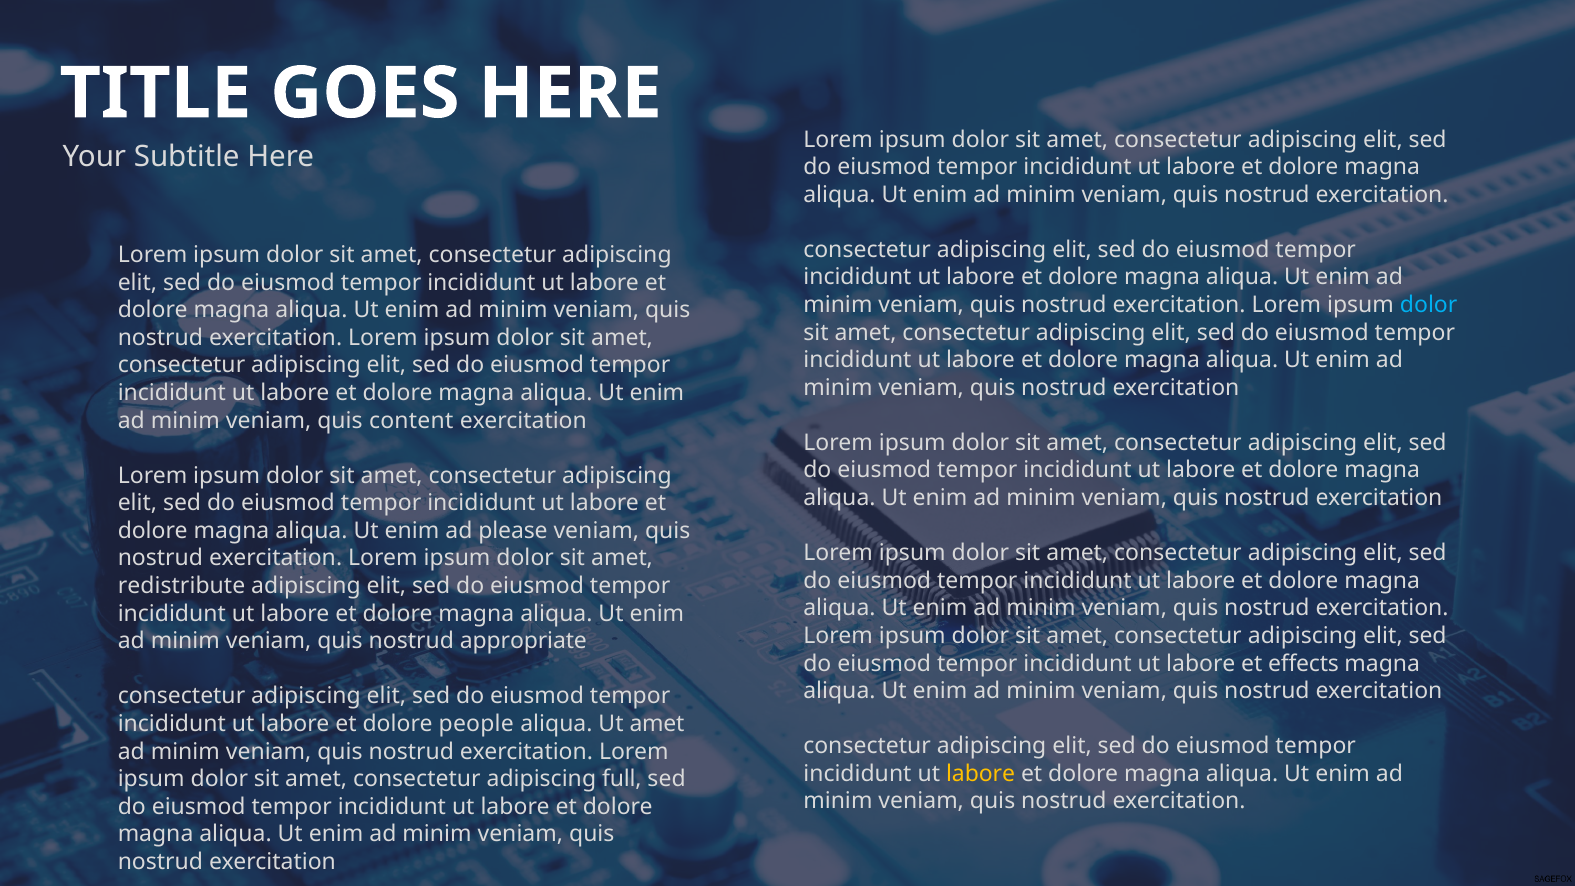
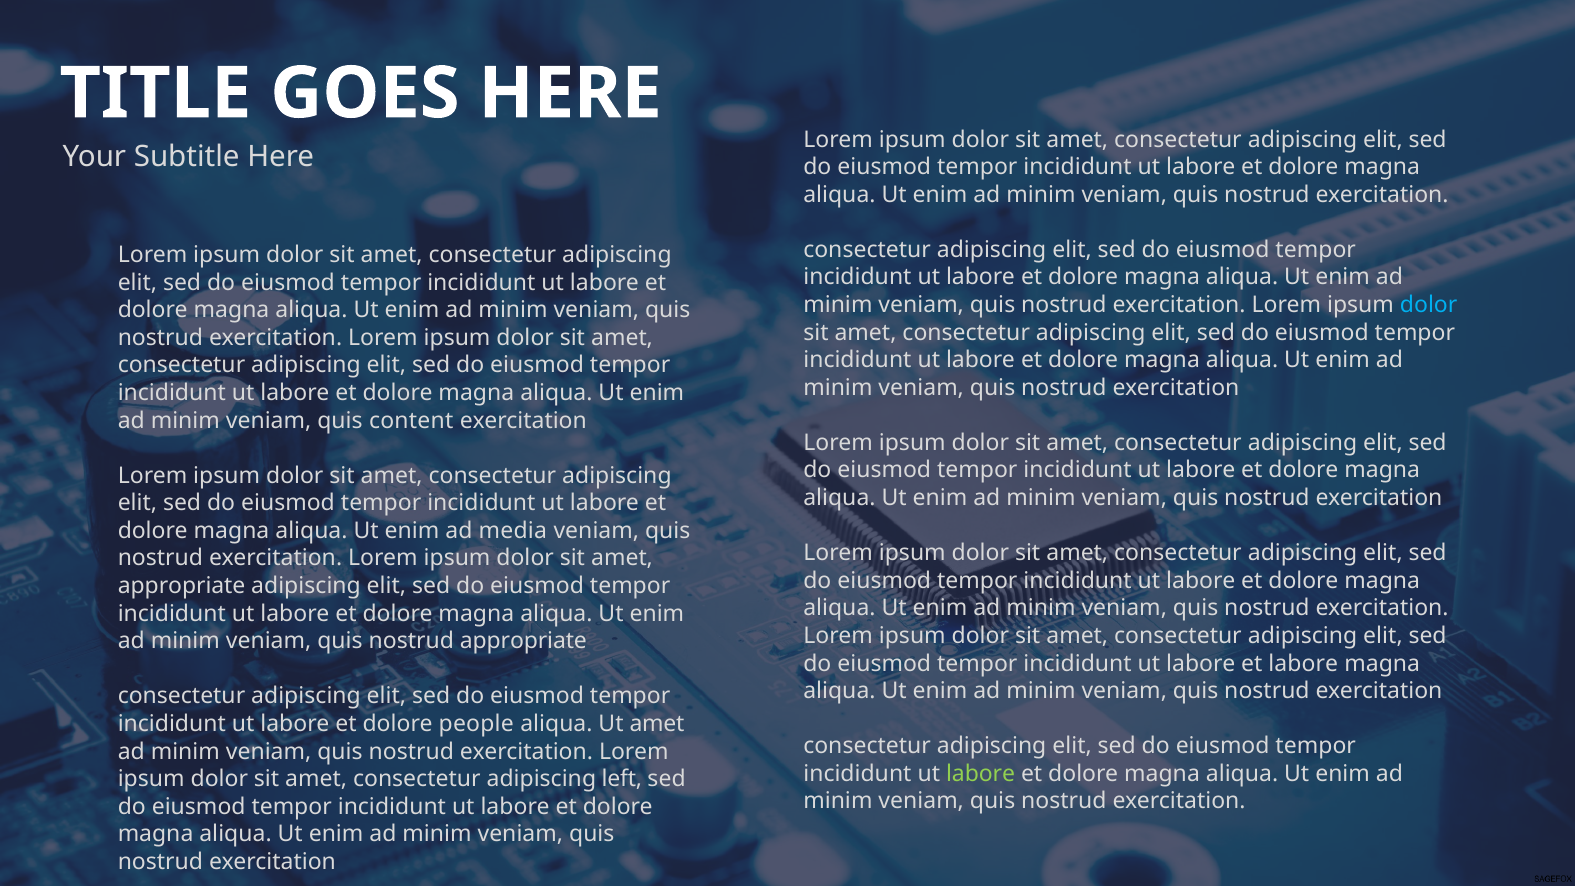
please: please -> media
redistribute at (182, 586): redistribute -> appropriate
et effects: effects -> labore
labore at (981, 774) colour: yellow -> light green
full: full -> left
